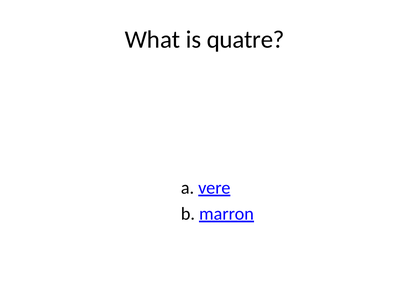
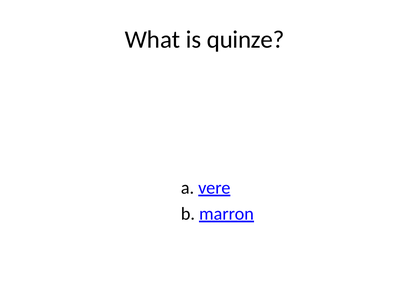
quatre: quatre -> quinze
